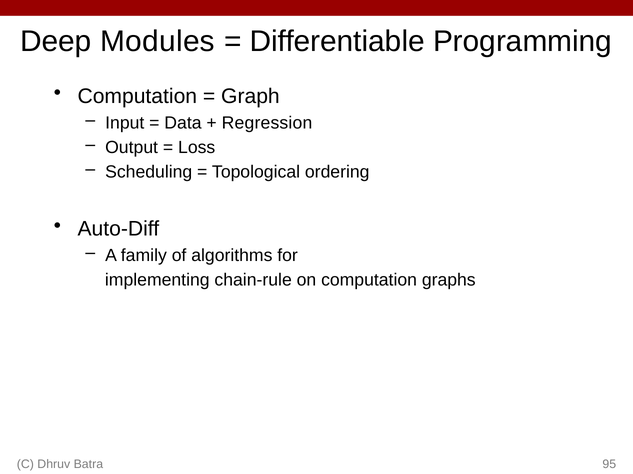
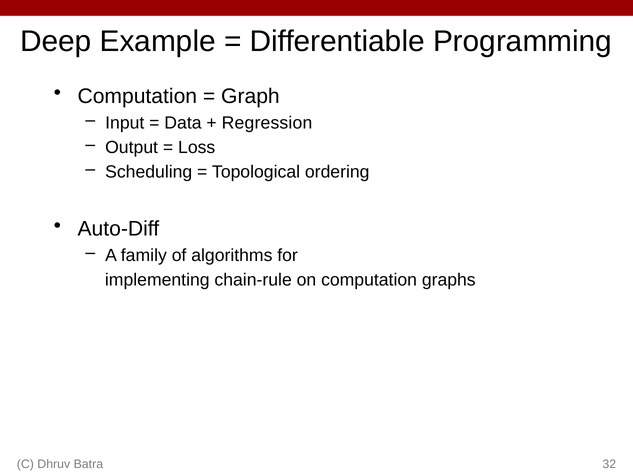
Modules: Modules -> Example
95: 95 -> 32
